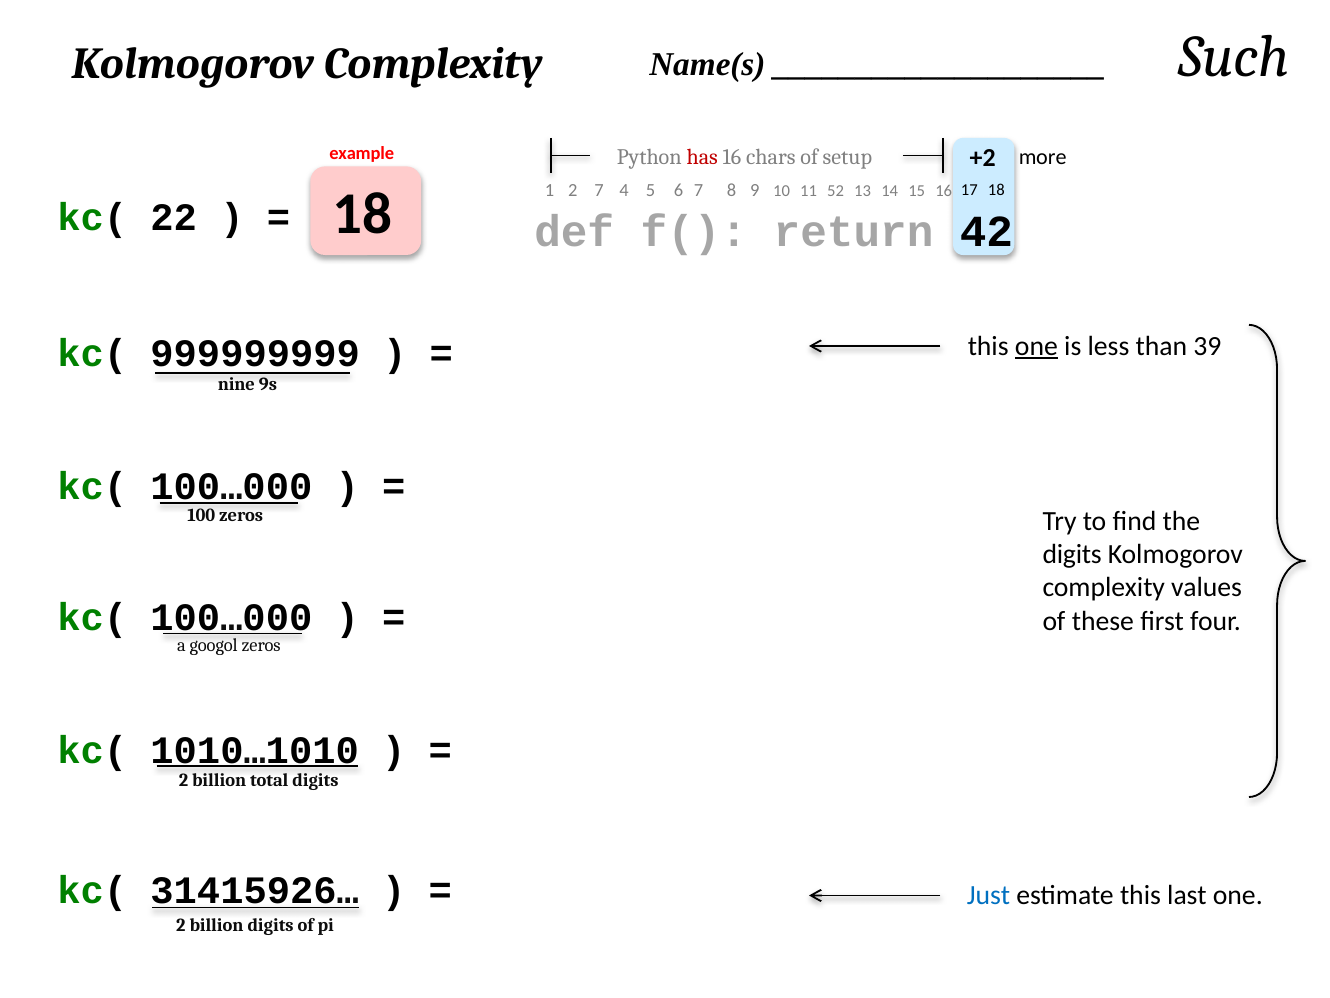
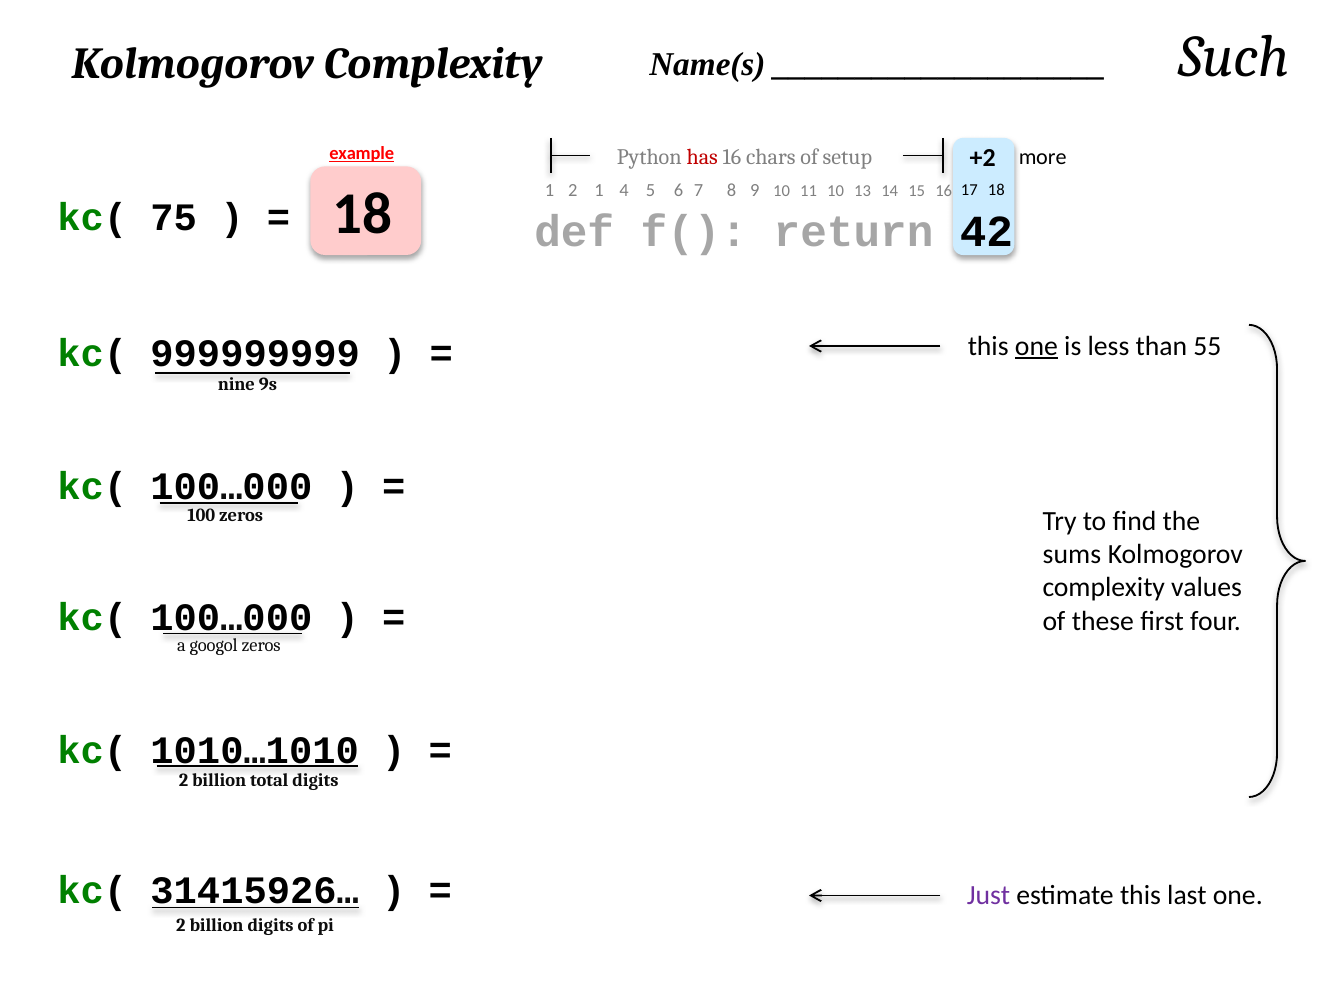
example underline: none -> present
2 7: 7 -> 1
10 52: 52 -> 10
22: 22 -> 75
39: 39 -> 55
digits at (1072, 554): digits -> sums
Just colour: blue -> purple
